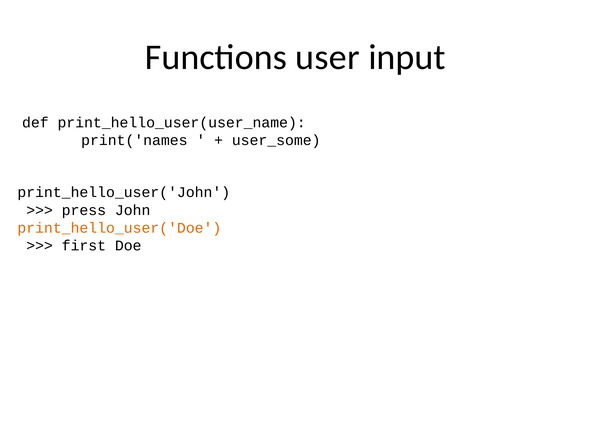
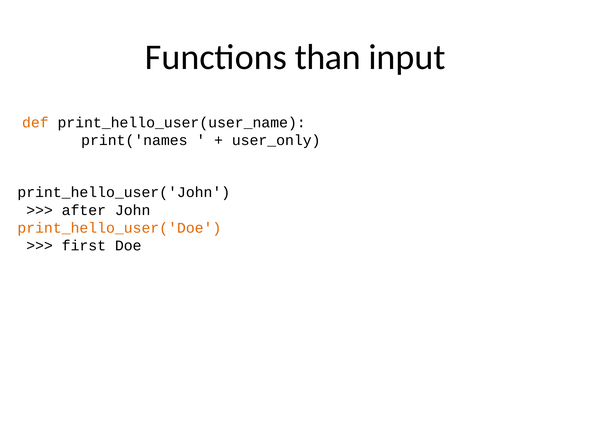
user: user -> than
def colour: black -> orange
user_some: user_some -> user_only
press: press -> after
